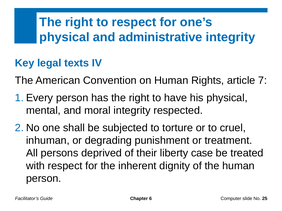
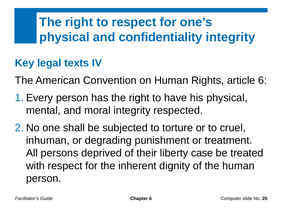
administrative: administrative -> confidentiality
article 7: 7 -> 6
